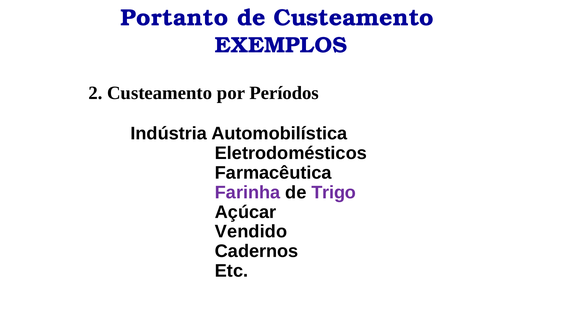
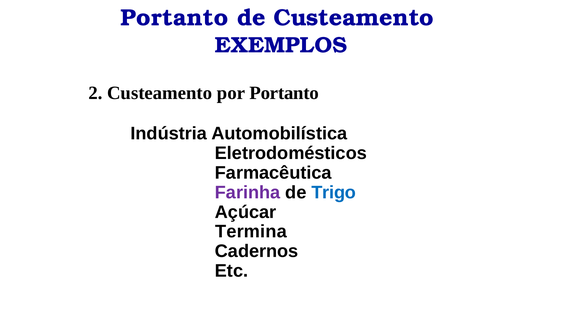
por Períodos: Períodos -> Portanto
Trigo colour: purple -> blue
Vendido: Vendido -> Termina
